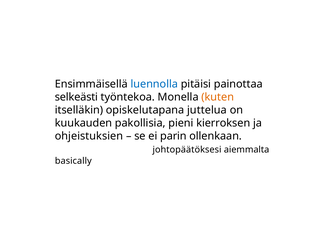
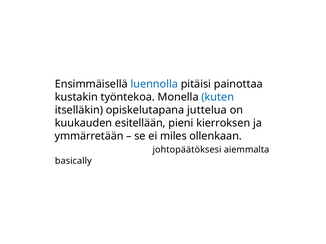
selkeästi: selkeästi -> kustakin
kuten colour: orange -> blue
pakollisia: pakollisia -> esitellään
ohjeistuksien: ohjeistuksien -> ymmärretään
parin: parin -> miles
